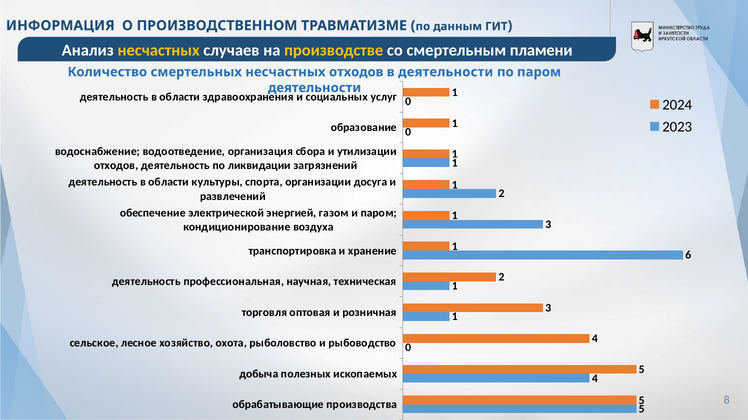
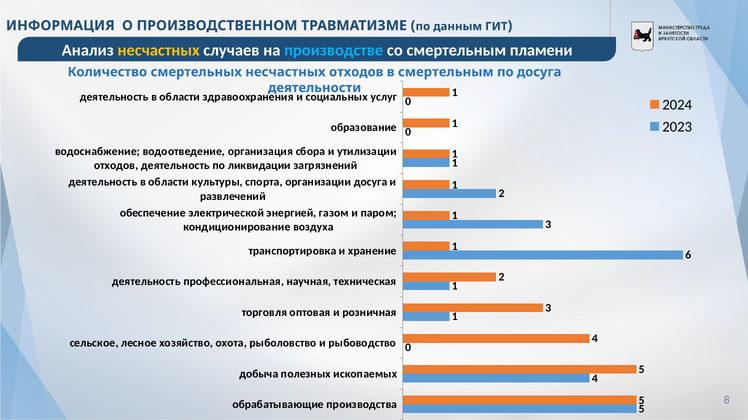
производстве colour: yellow -> light blue
в деятельности: деятельности -> смертельным
по паром: паром -> досуга
